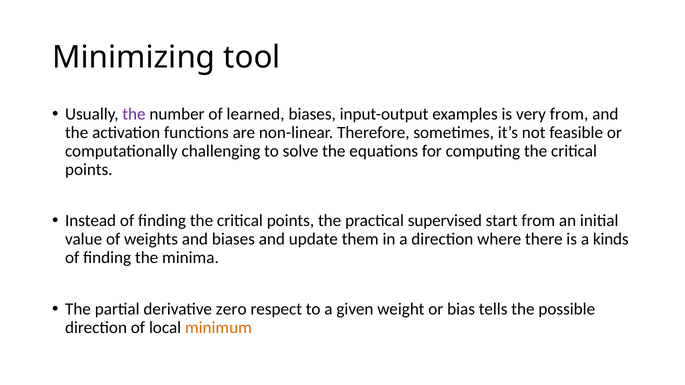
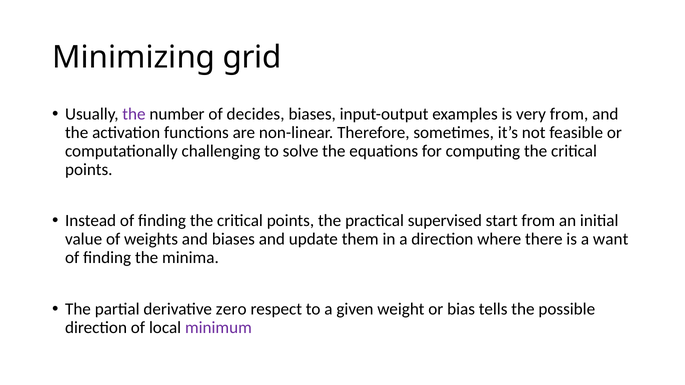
tool: tool -> grid
learned: learned -> decides
kinds: kinds -> want
minimum colour: orange -> purple
